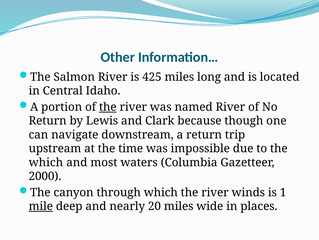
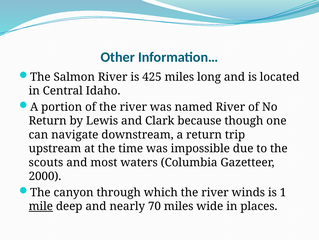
the at (108, 107) underline: present -> none
which at (46, 162): which -> scouts
20: 20 -> 70
